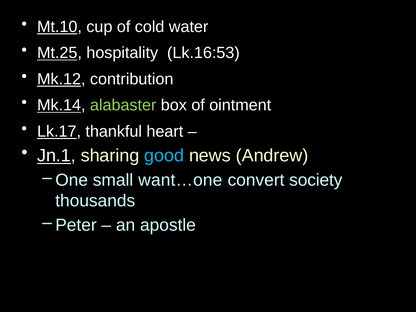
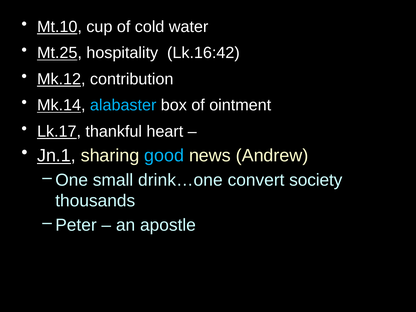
Lk.16:53: Lk.16:53 -> Lk.16:42
alabaster colour: light green -> light blue
want…one: want…one -> drink…one
